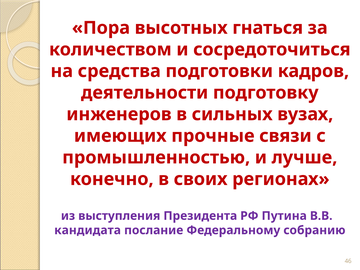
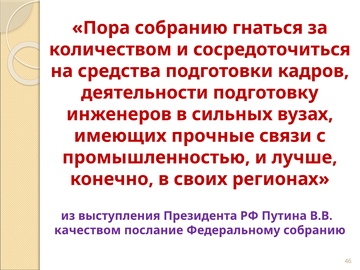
Пора высотных: высотных -> собранию
кандидата: кандидата -> качеством
